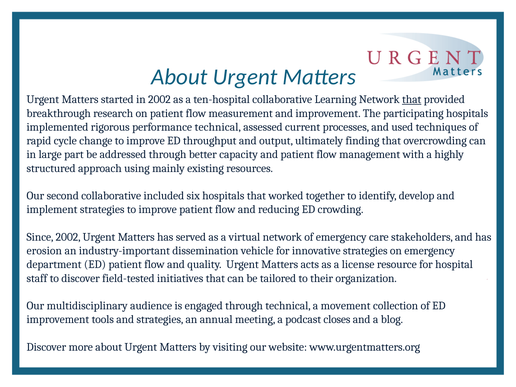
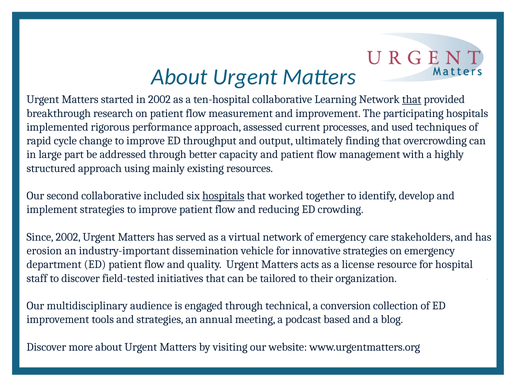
performance technical: technical -> approach
hospitals at (223, 196) underline: none -> present
movement: movement -> conversion
closes: closes -> based
